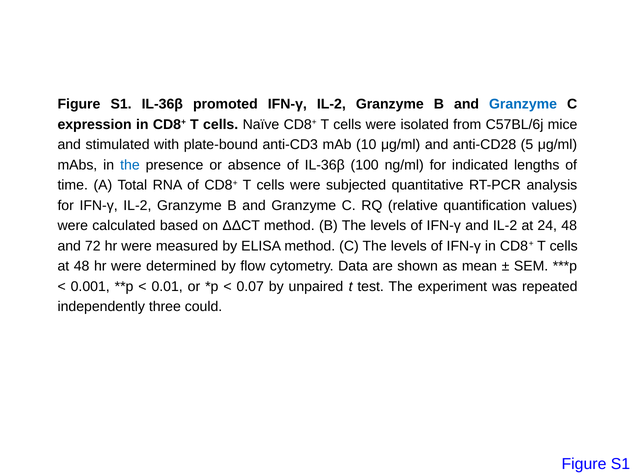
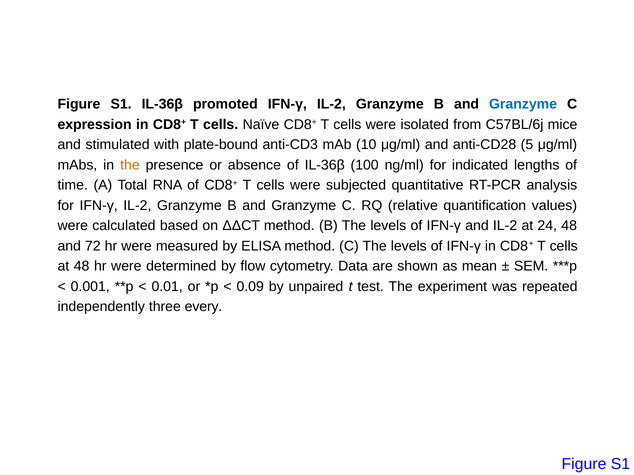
the at (130, 165) colour: blue -> orange
0.07: 0.07 -> 0.09
could: could -> every
